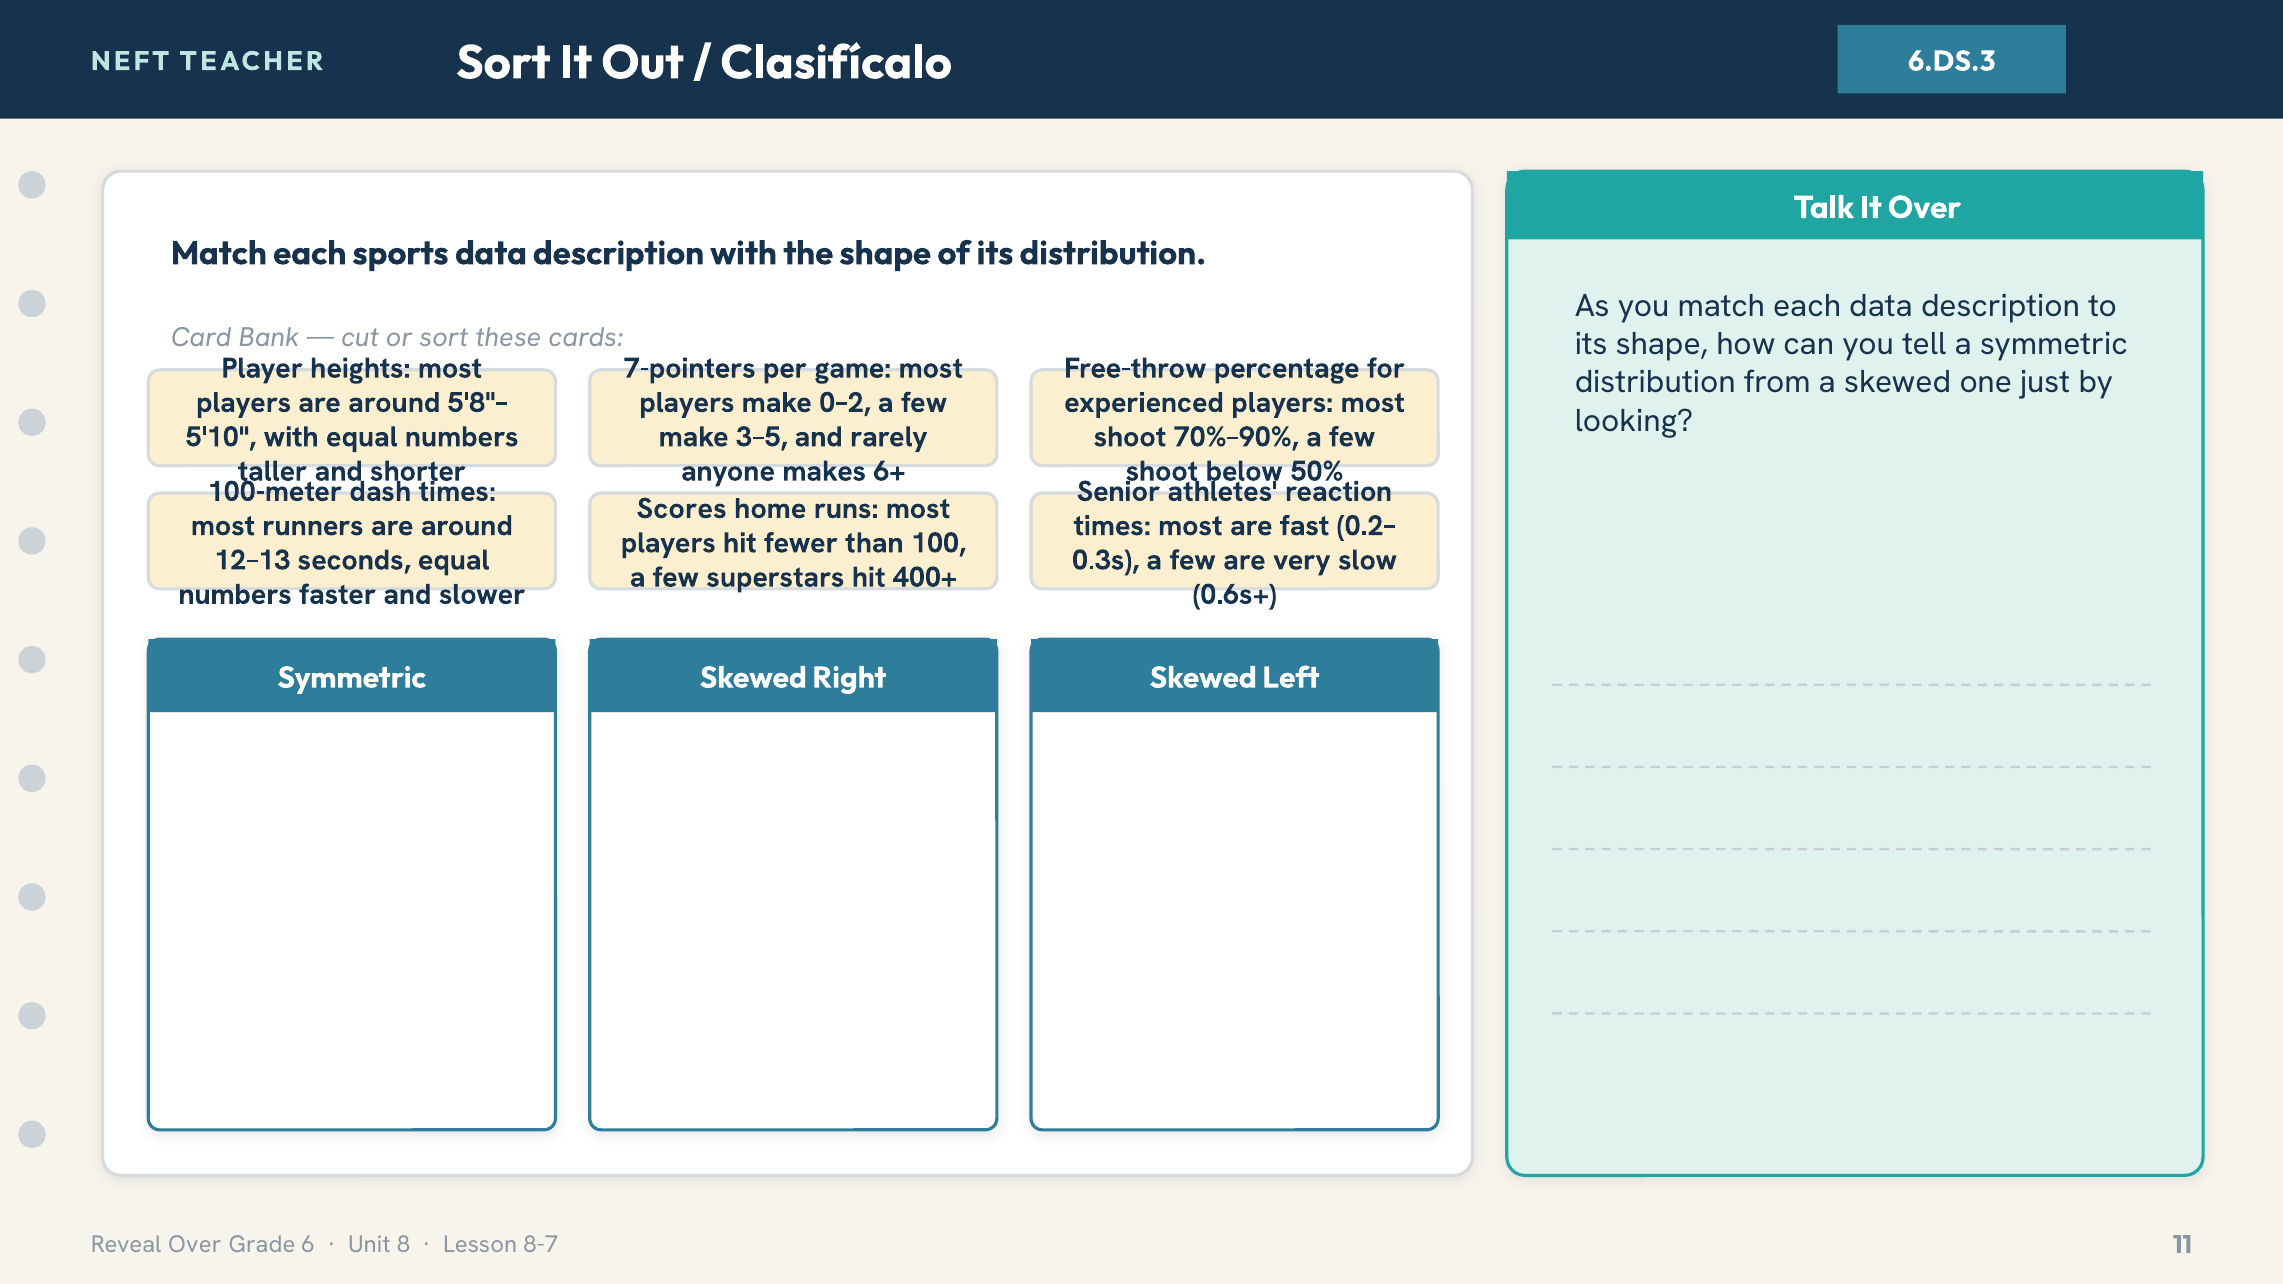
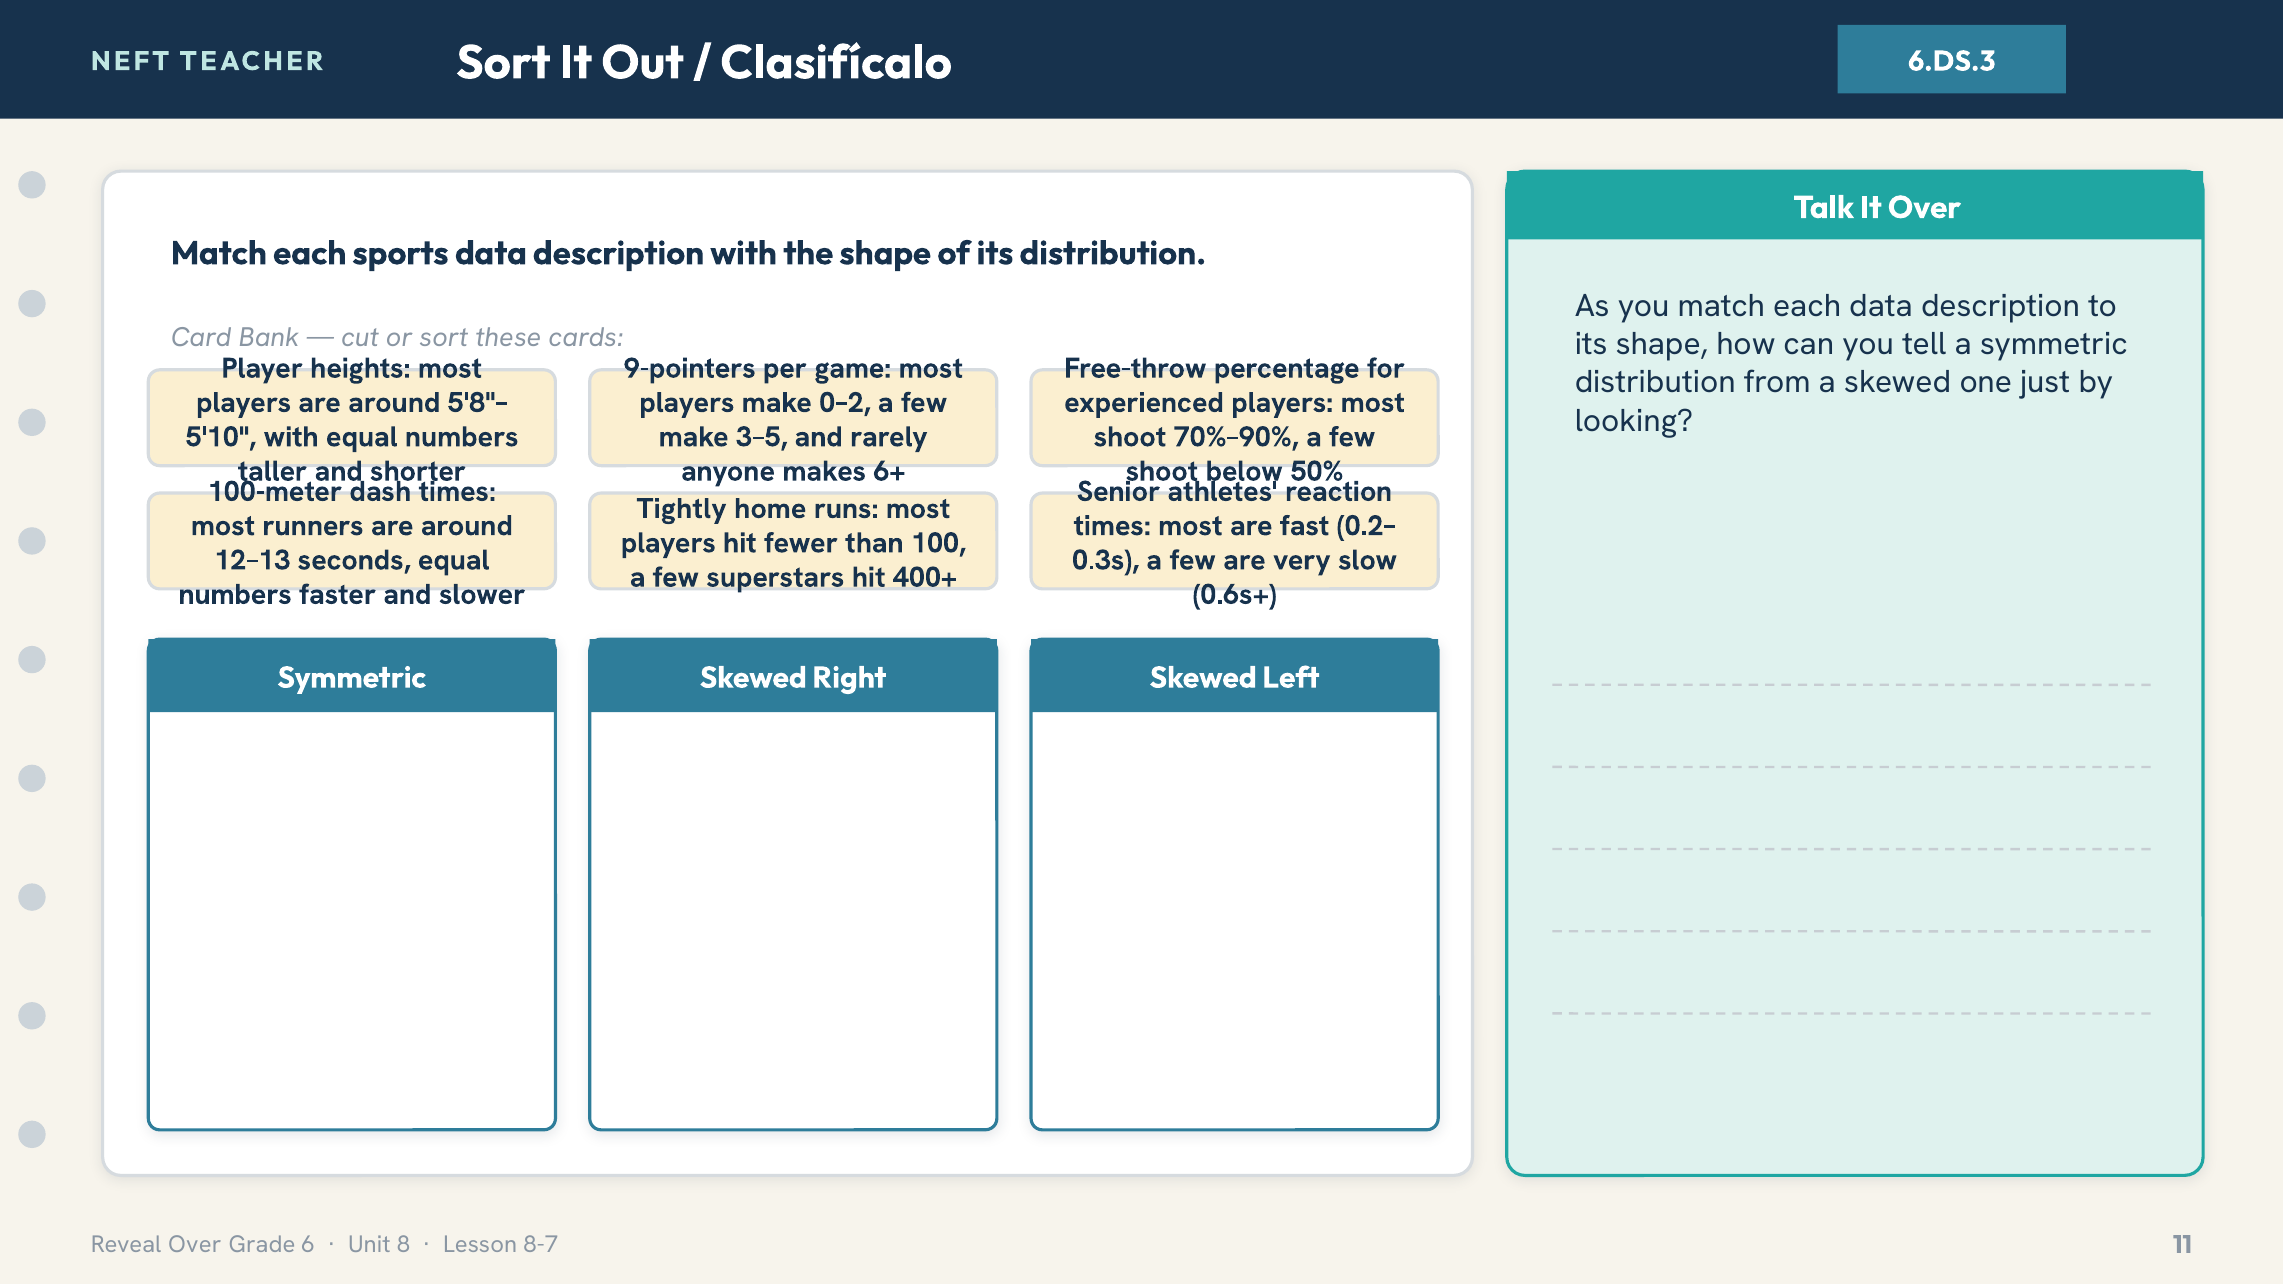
7-pointers: 7-pointers -> 9-pointers
Scores: Scores -> Tightly
